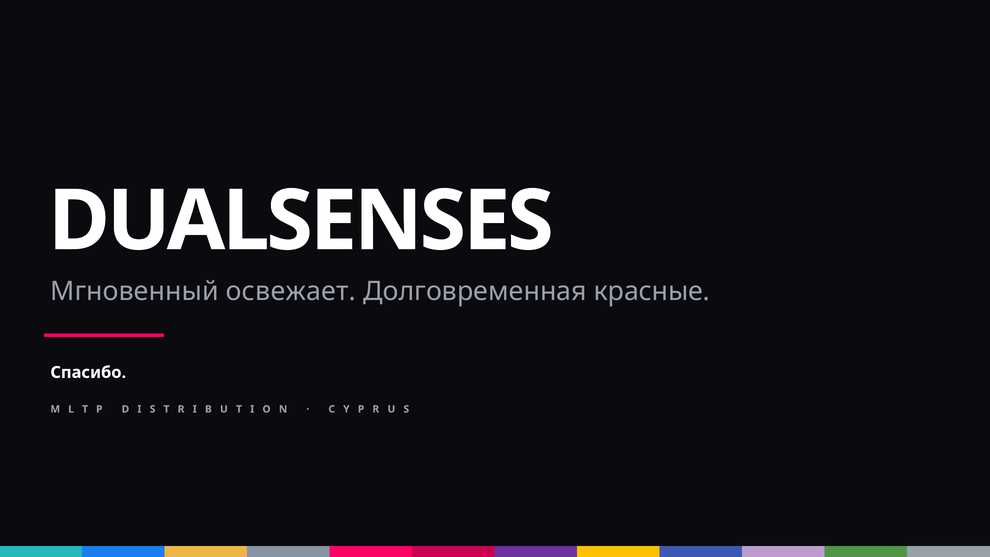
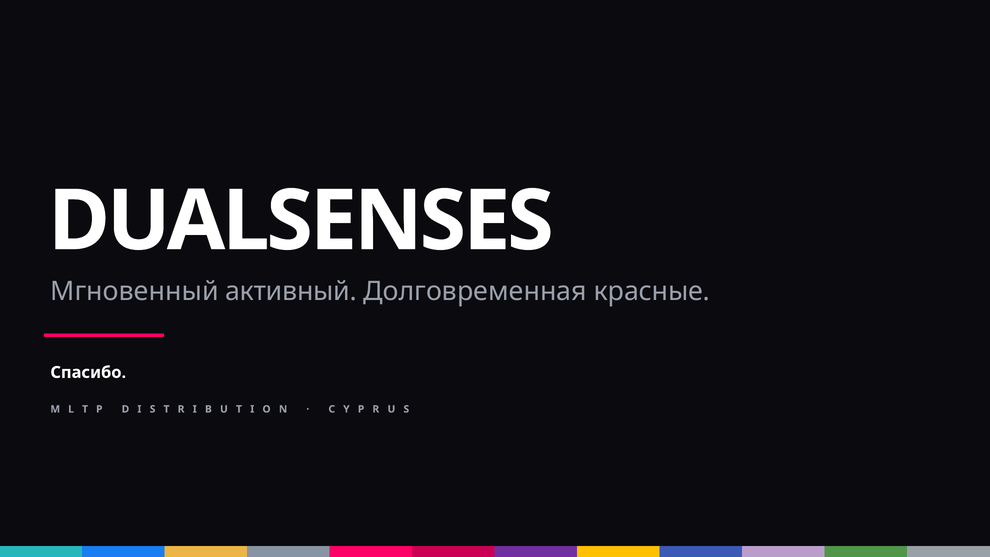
освежает: освежает -> активный
